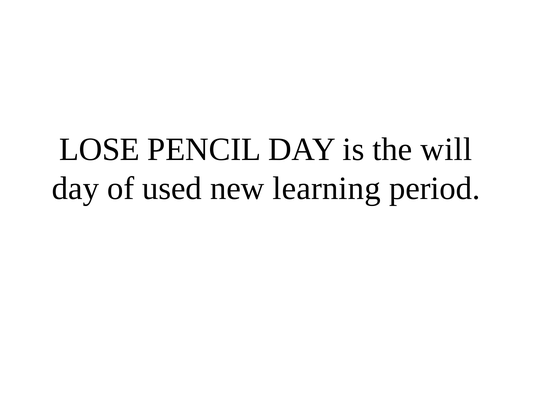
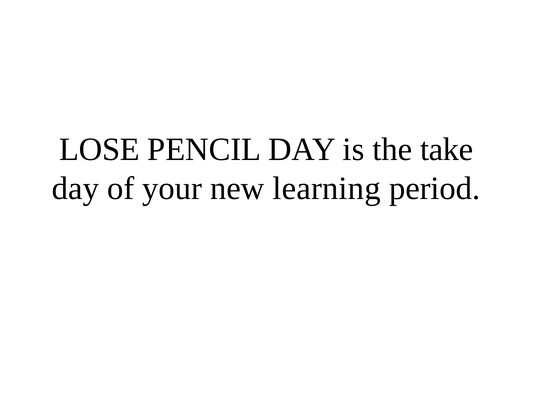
will: will -> take
used: used -> your
